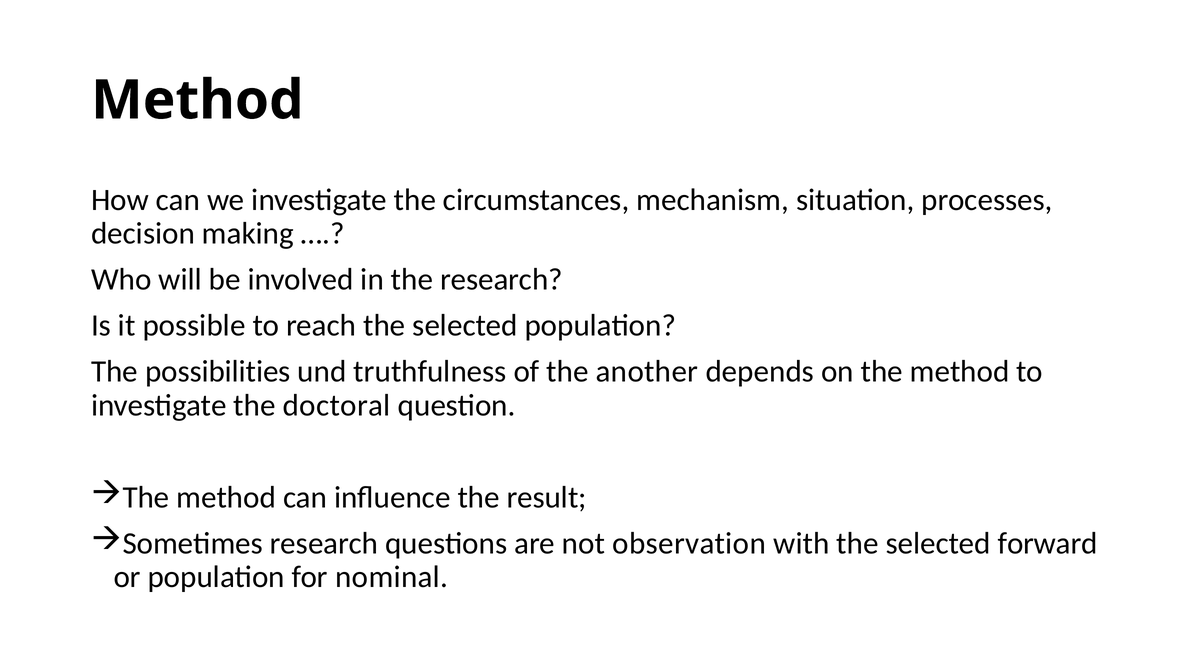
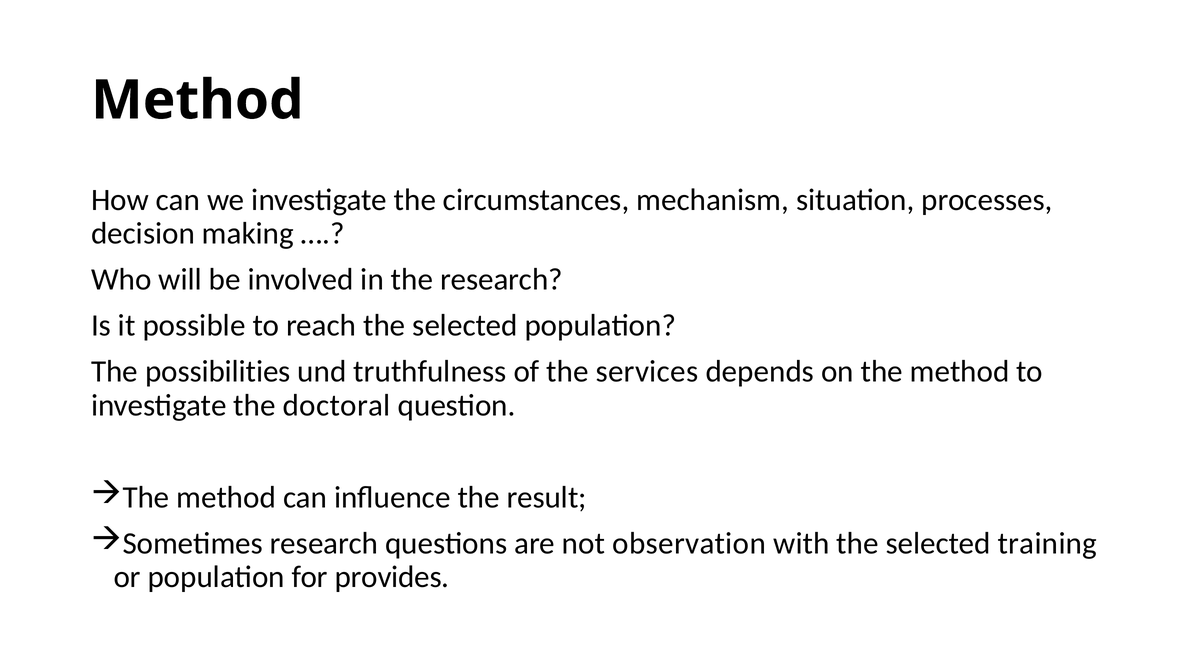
another: another -> services
forward: forward -> training
nominal: nominal -> provides
